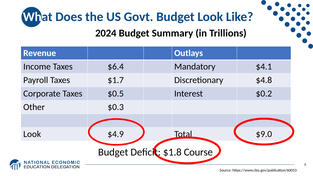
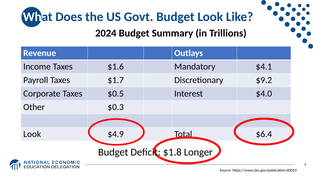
$6.4: $6.4 -> $1.6
$4.8: $4.8 -> $9.2
$0.2: $0.2 -> $4.0
$9.0: $9.0 -> $6.4
Course: Course -> Longer
